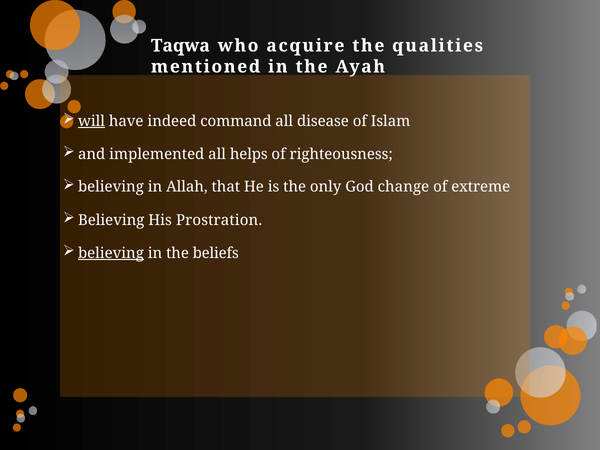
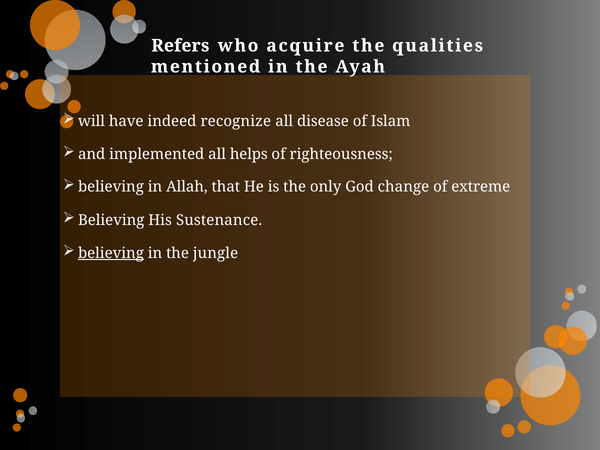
Taqwa: Taqwa -> Refers
will underline: present -> none
command: command -> recognize
Prostration: Prostration -> Sustenance
beliefs: beliefs -> jungle
